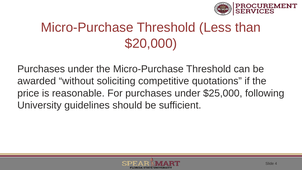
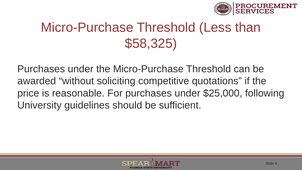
$20,000: $20,000 -> $58,325
